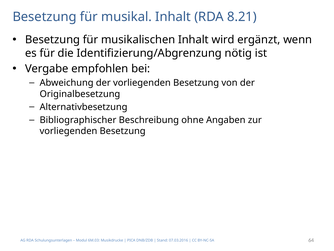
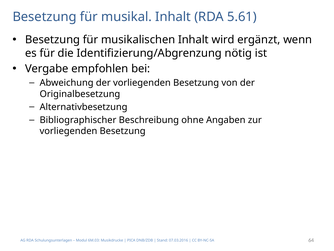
8.21: 8.21 -> 5.61
